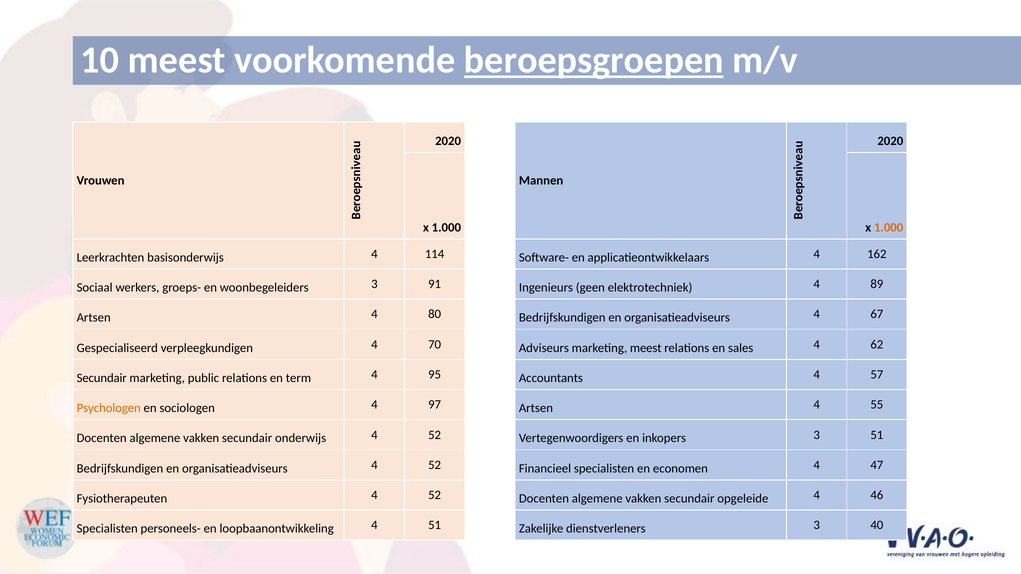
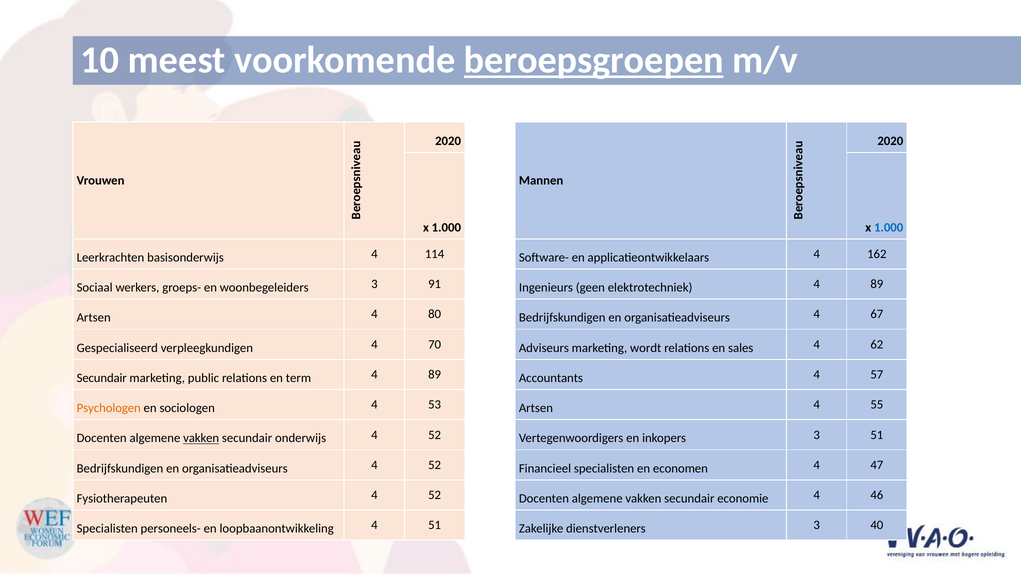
1.000 at (889, 227) colour: orange -> blue
marketing meest: meest -> wordt
95 at (435, 375): 95 -> 89
97: 97 -> 53
vakken at (201, 439) underline: none -> present
opgeleide: opgeleide -> economie
